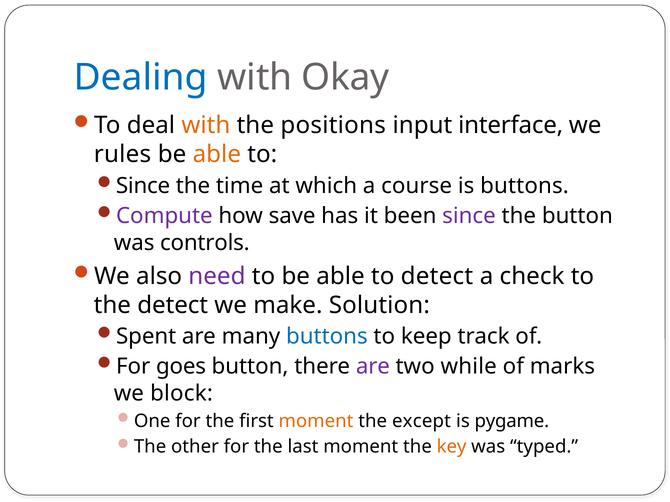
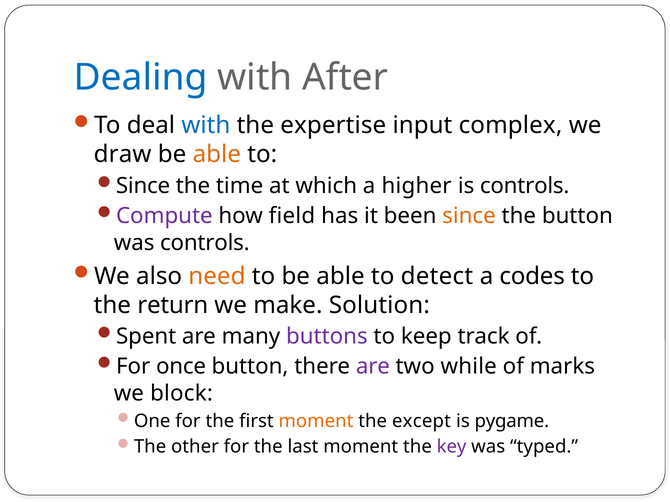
Okay: Okay -> After
with at (206, 126) colour: orange -> blue
positions: positions -> expertise
interface: interface -> complex
rules: rules -> draw
course: course -> higher
is buttons: buttons -> controls
save: save -> field
since at (469, 216) colour: purple -> orange
need colour: purple -> orange
check: check -> codes
the detect: detect -> return
buttons at (327, 337) colour: blue -> purple
goes: goes -> once
key colour: orange -> purple
